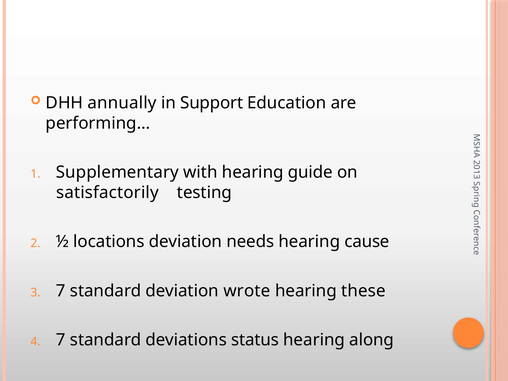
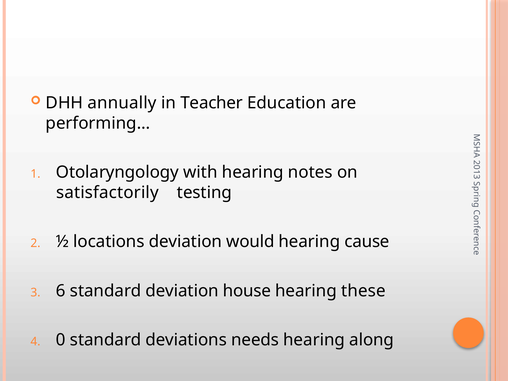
Support: Support -> Teacher
Supplementary: Supplementary -> Otolaryngology
guide: guide -> notes
needs: needs -> would
3 7: 7 -> 6
wrote: wrote -> house
7 at (61, 340): 7 -> 0
status: status -> needs
